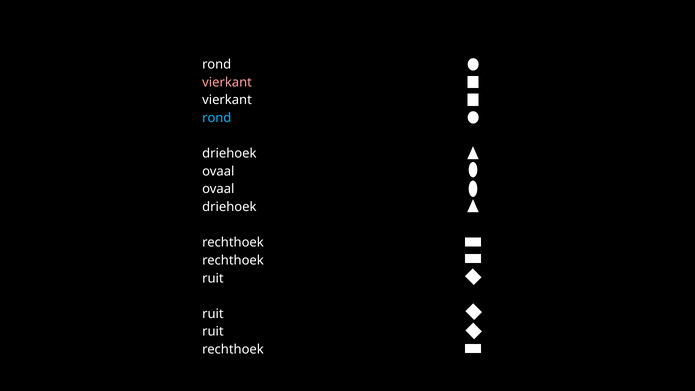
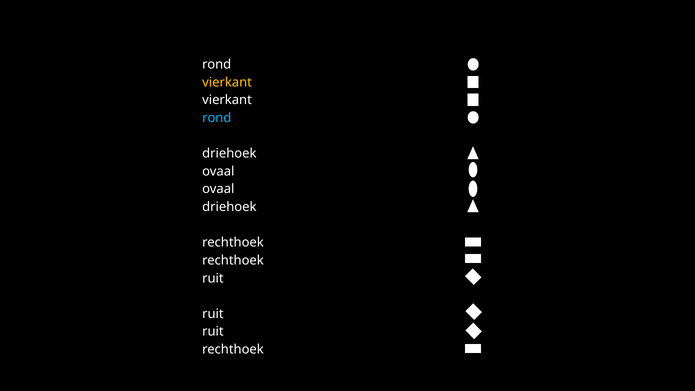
vierkant at (227, 82) colour: pink -> yellow
